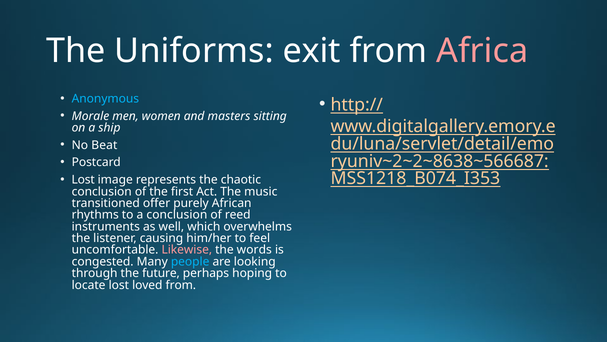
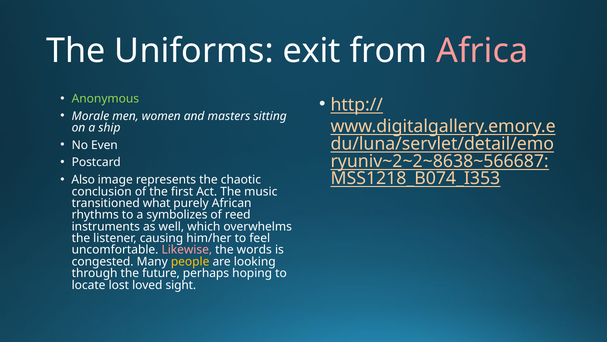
Anonymous colour: light blue -> light green
Beat: Beat -> Even
Lost at (83, 180): Lost -> Also
offer: offer -> what
a conclusion: conclusion -> symbolizes
people colour: light blue -> yellow
loved from: from -> sight
